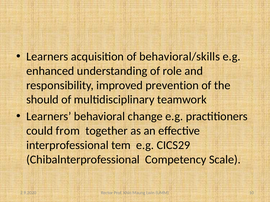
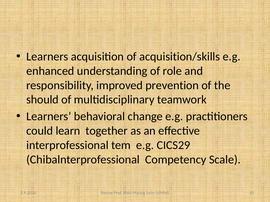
behavioral/skills: behavioral/skills -> acquisition/skills
from: from -> learn
